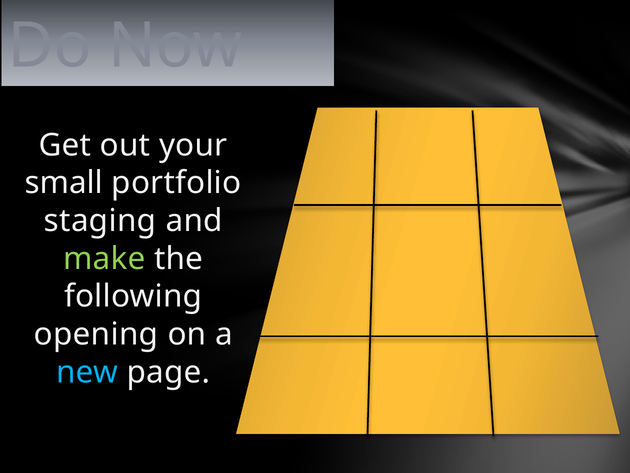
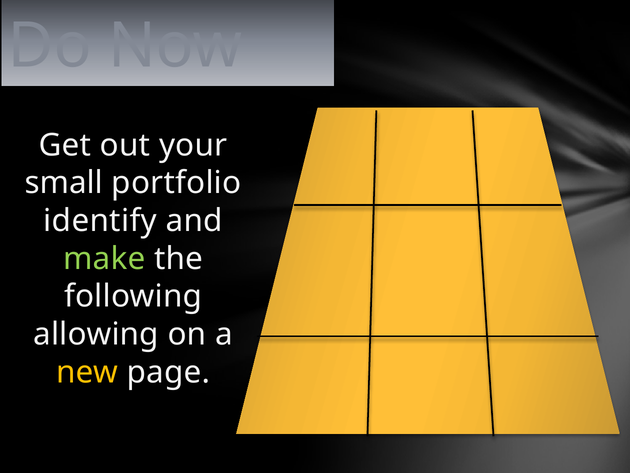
staging: staging -> identify
opening: opening -> allowing
new colour: light blue -> yellow
